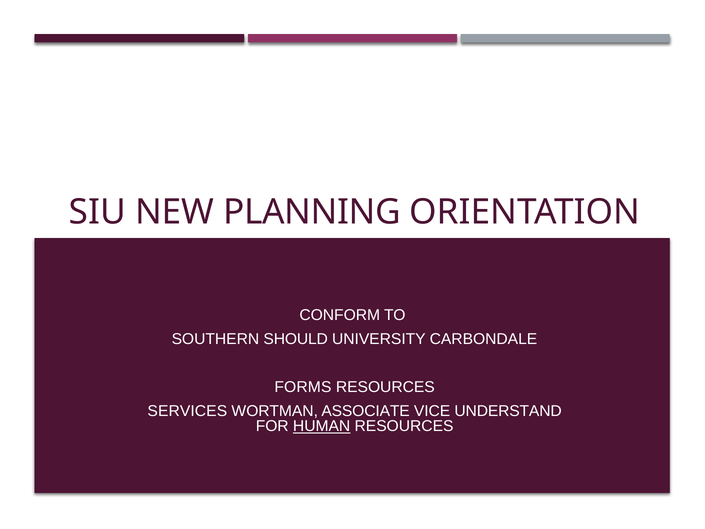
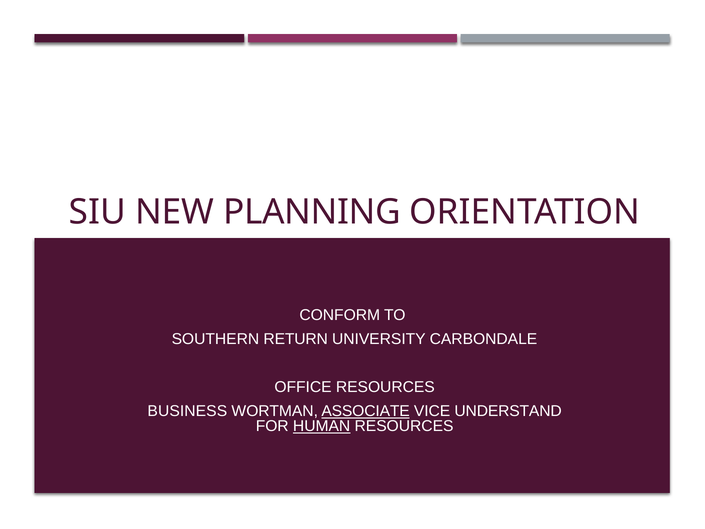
SHOULD: SHOULD -> RETURN
FORMS: FORMS -> OFFICE
SERVICES: SERVICES -> BUSINESS
ASSOCIATE underline: none -> present
